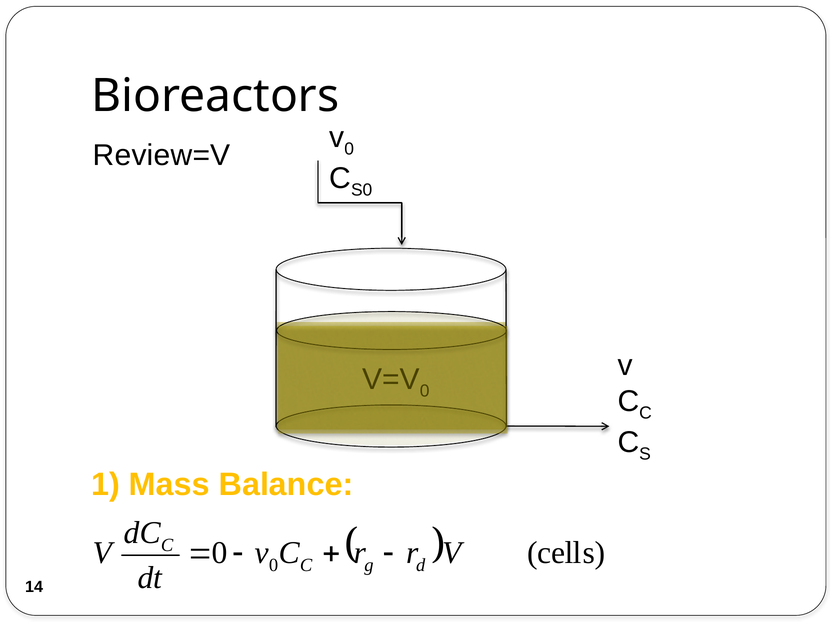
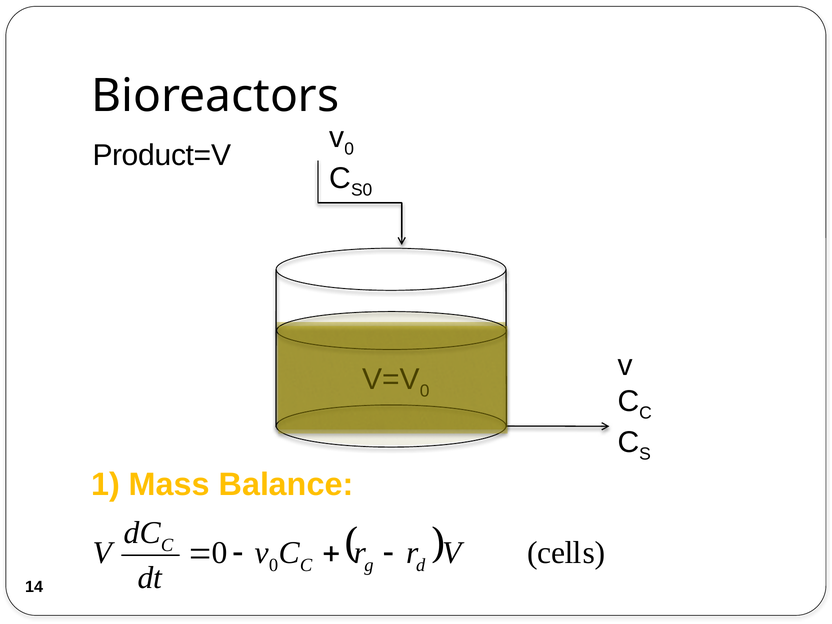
Review=V: Review=V -> Product=V
